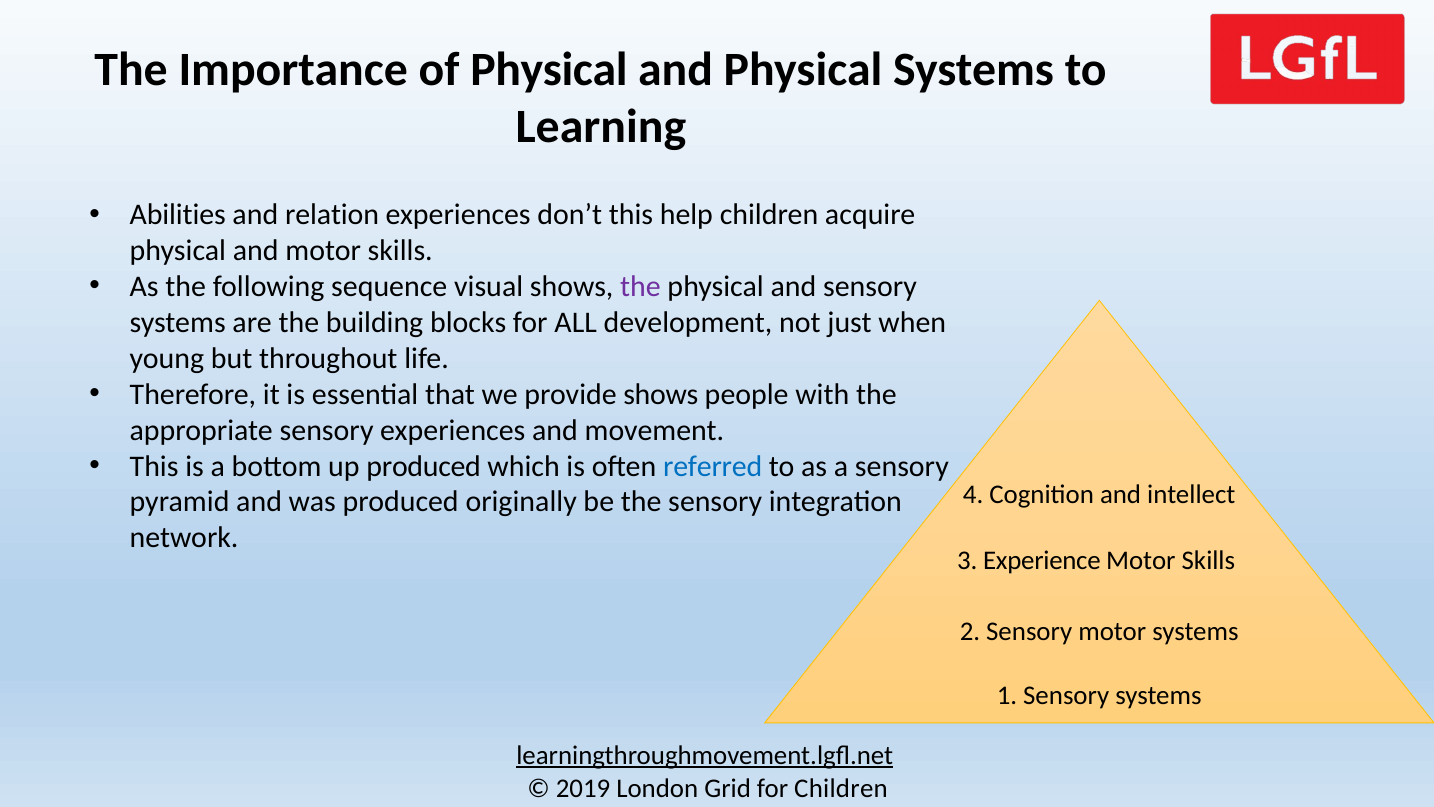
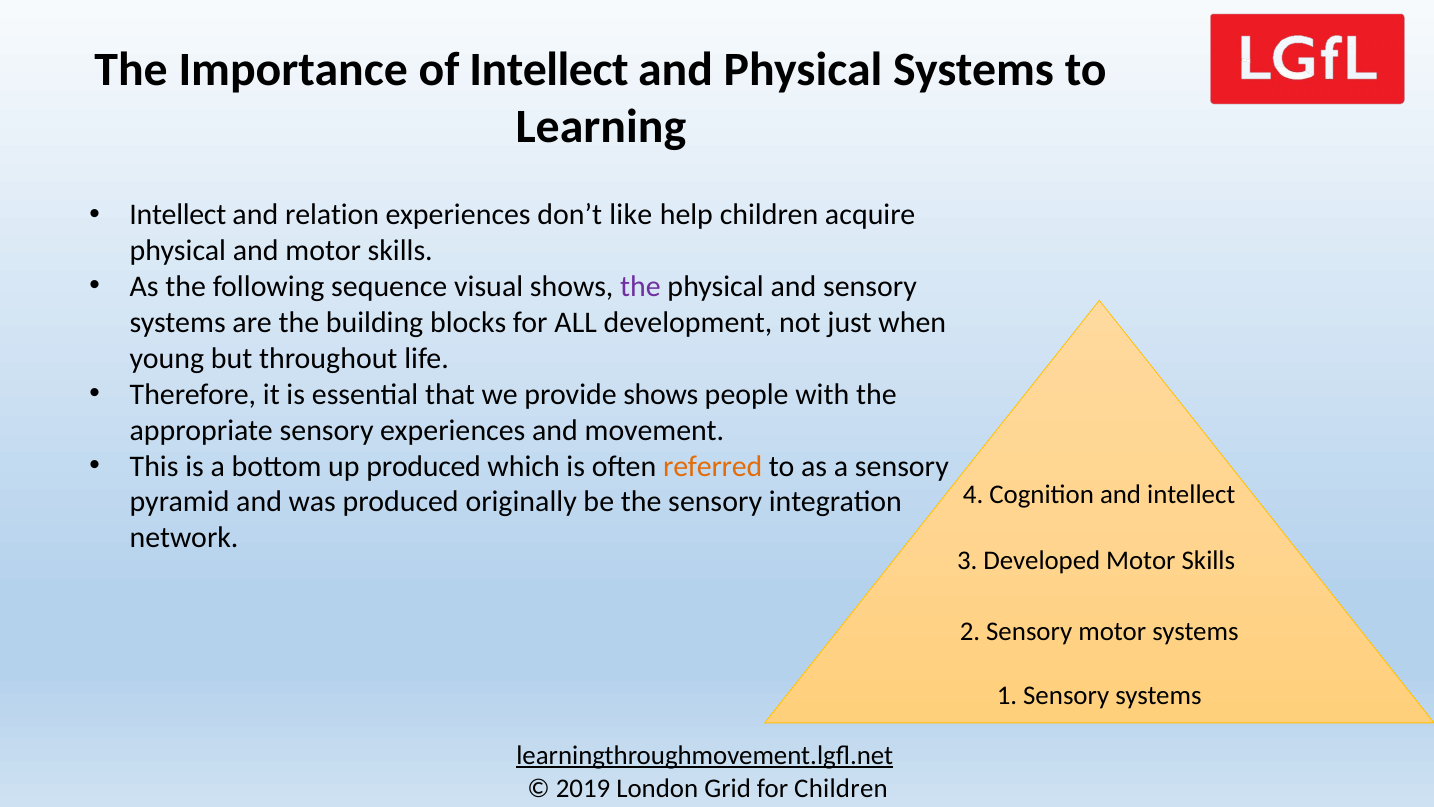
of Physical: Physical -> Intellect
Abilities at (178, 215): Abilities -> Intellect
don’t this: this -> like
referred colour: blue -> orange
Experience: Experience -> Developed
